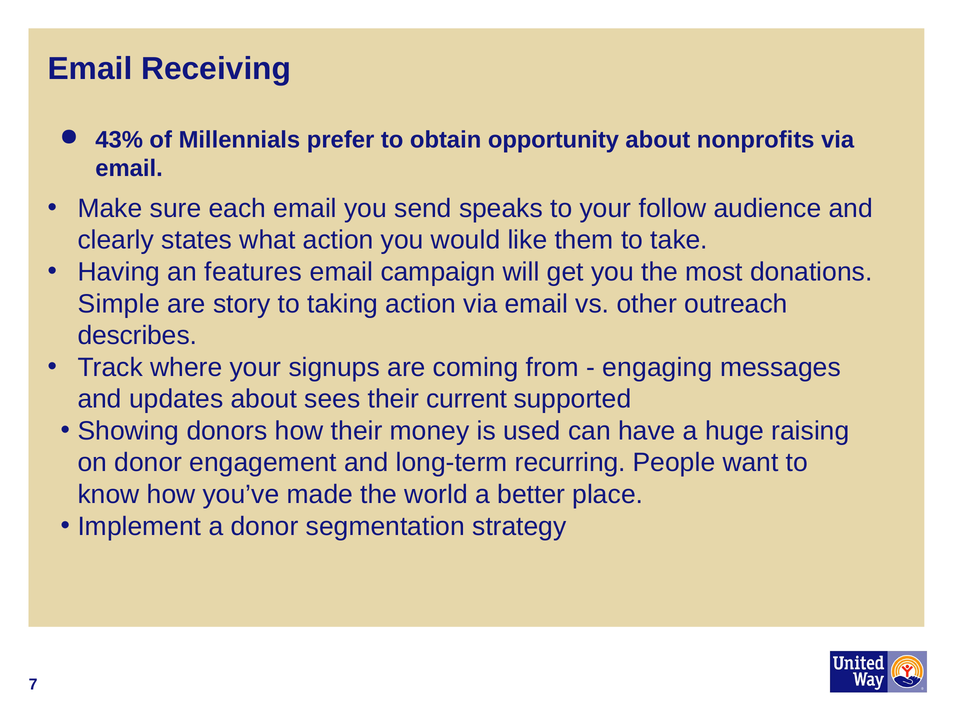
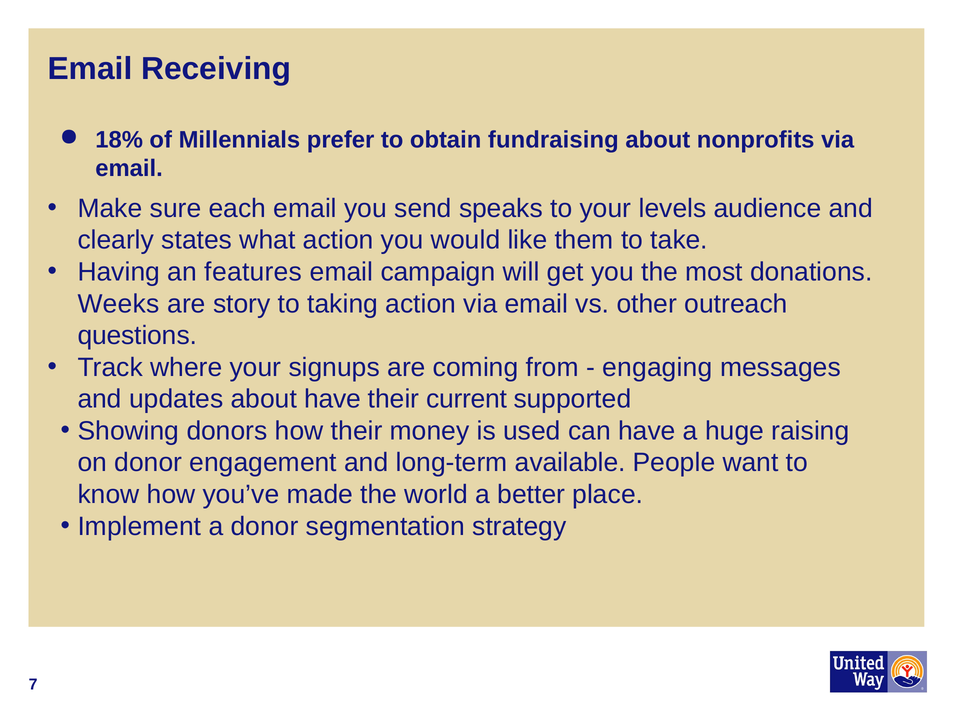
43%: 43% -> 18%
opportunity: opportunity -> fundraising
follow: follow -> levels
Simple: Simple -> Weeks
describes: describes -> questions
about sees: sees -> have
recurring: recurring -> available
